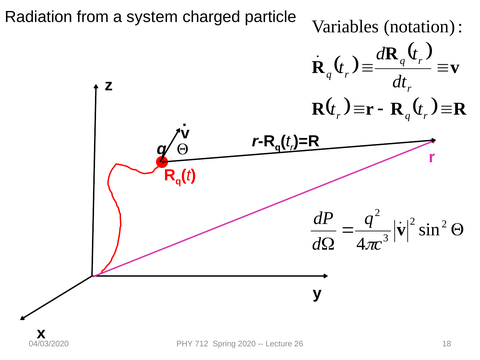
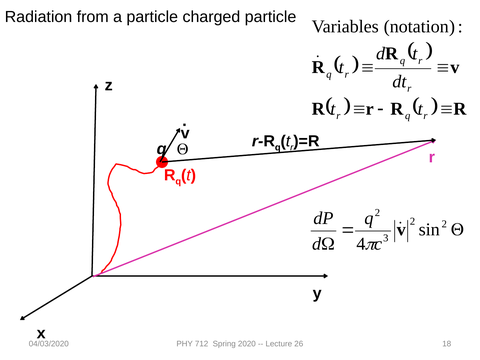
a system: system -> particle
